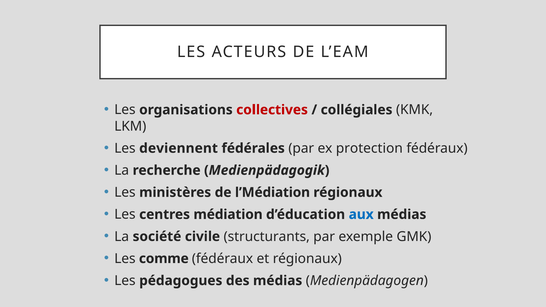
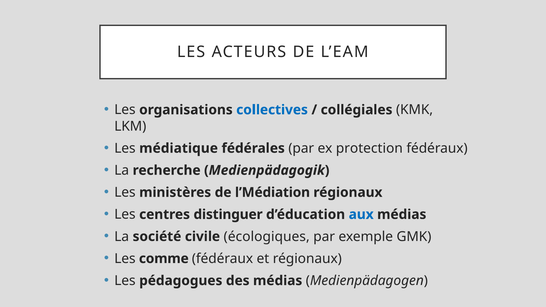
collectives colour: red -> blue
deviennent: deviennent -> médiatique
médiation: médiation -> distinguer
structurants: structurants -> écologiques
